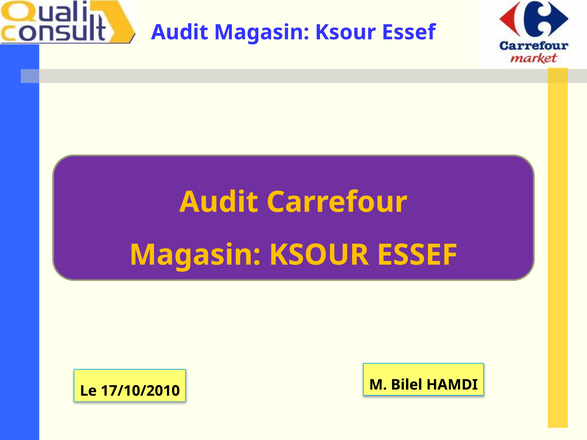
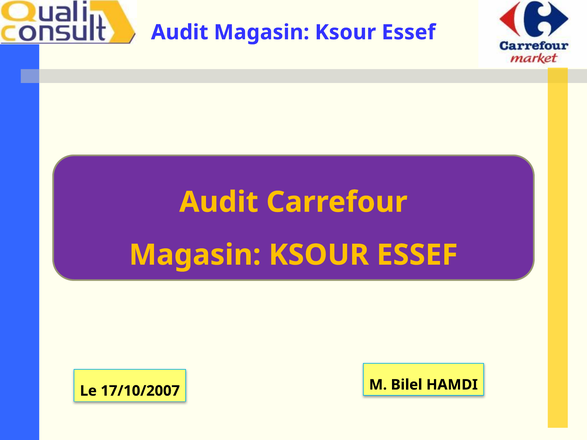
17/10/2010: 17/10/2010 -> 17/10/2007
